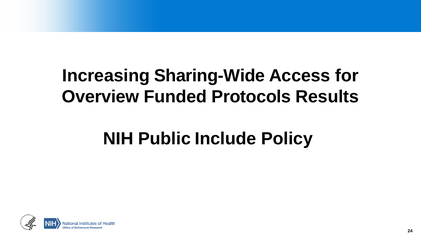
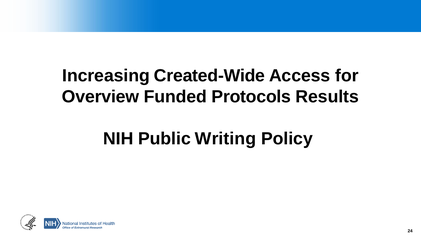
Sharing-Wide: Sharing-Wide -> Created-Wide
Include: Include -> Writing
